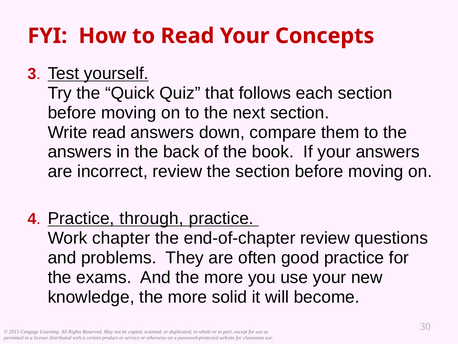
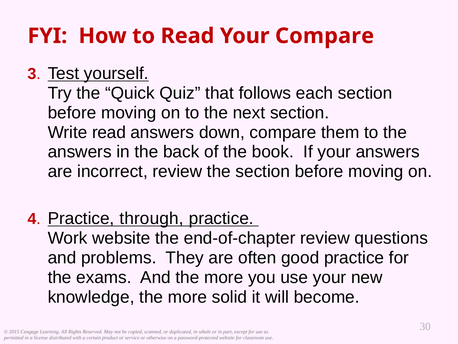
Your Concepts: Concepts -> Compare
Work chapter: chapter -> website
